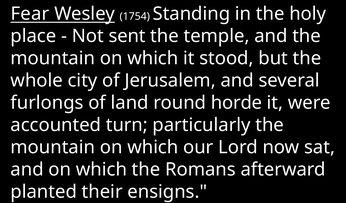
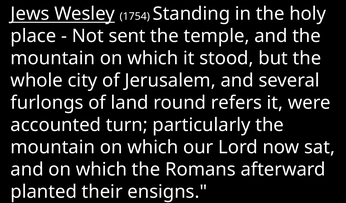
Fear: Fear -> Jews
horde: horde -> refers
